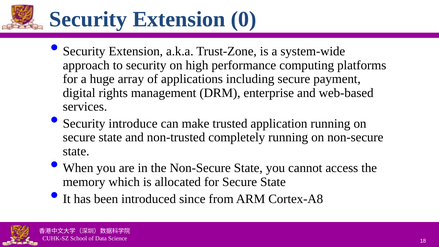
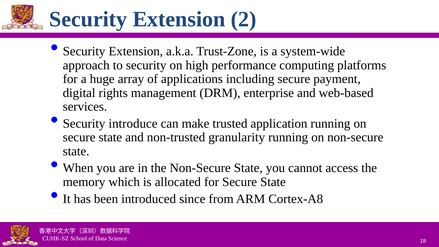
0: 0 -> 2
completely: completely -> granularity
